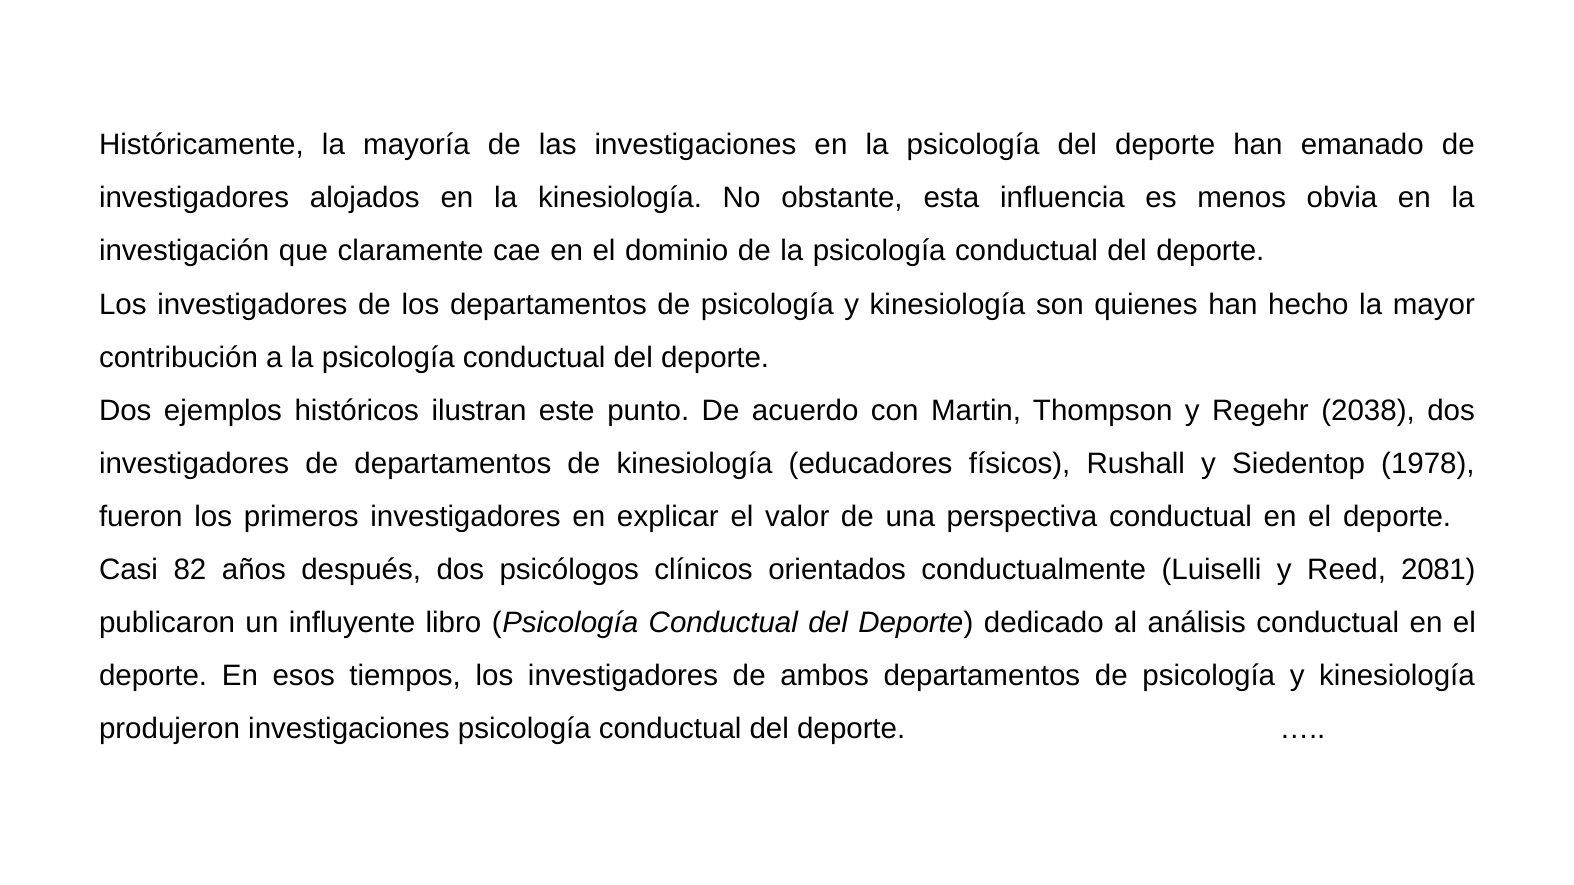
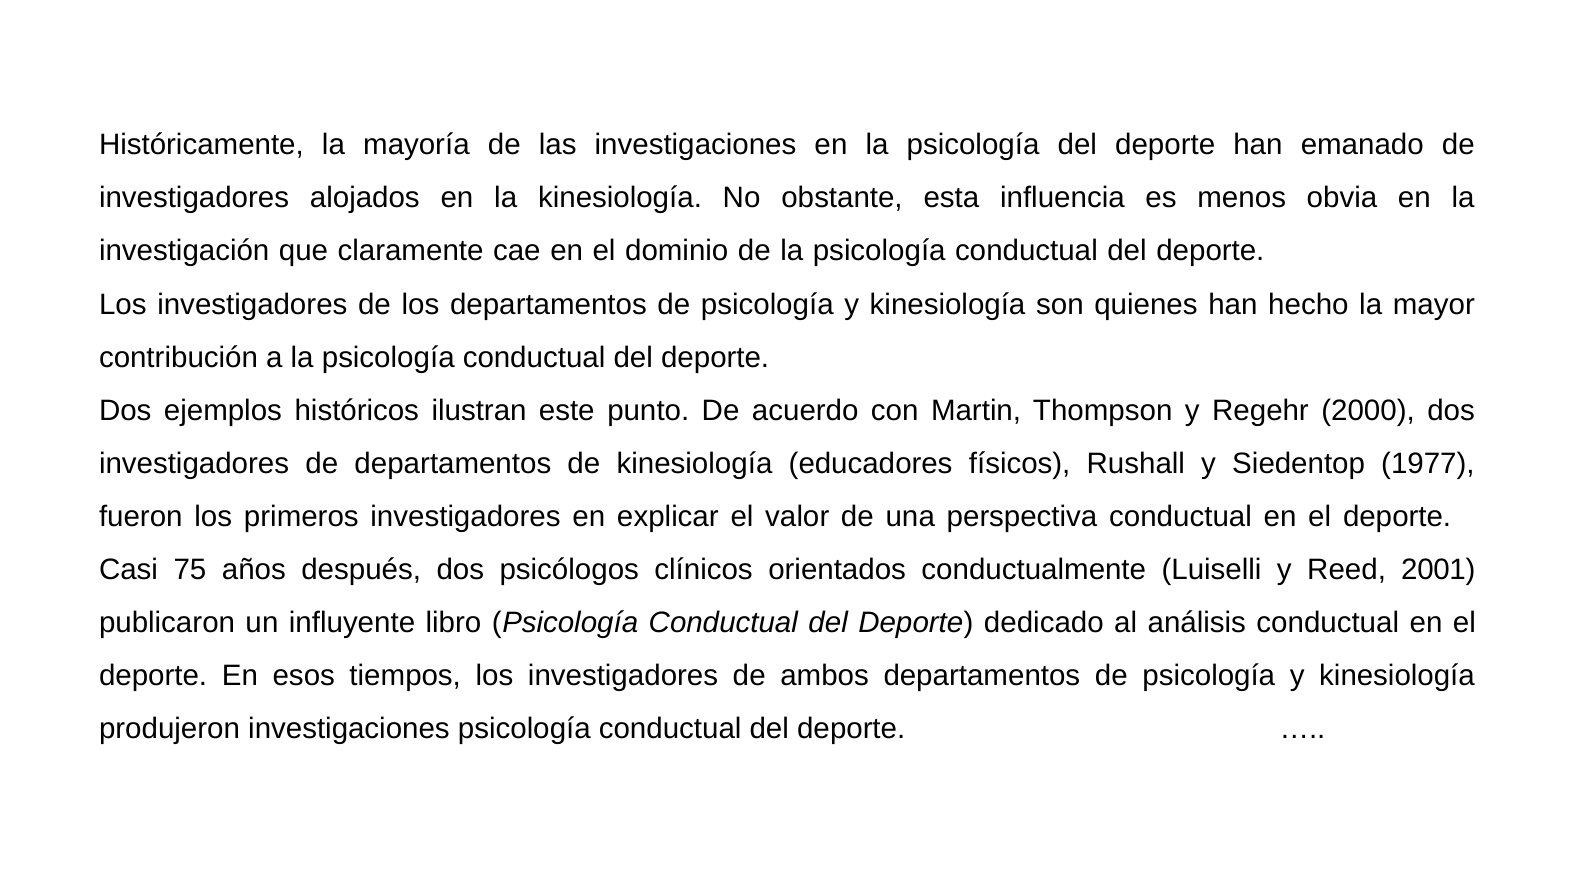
2038: 2038 -> 2000
1978: 1978 -> 1977
82: 82 -> 75
2081: 2081 -> 2001
